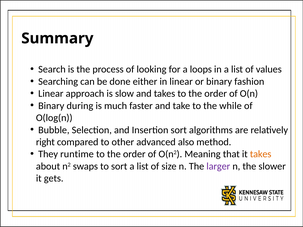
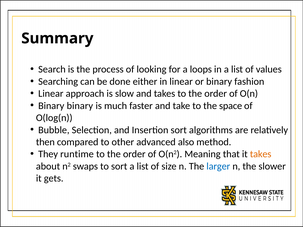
Binary during: during -> binary
while: while -> space
right: right -> then
larger colour: purple -> blue
